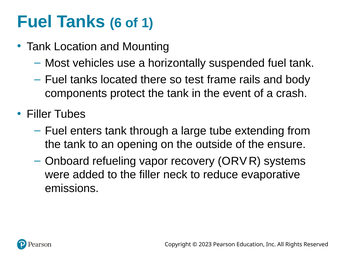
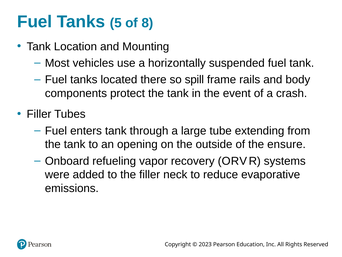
6: 6 -> 5
1: 1 -> 8
test: test -> spill
